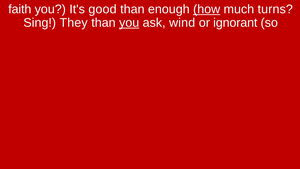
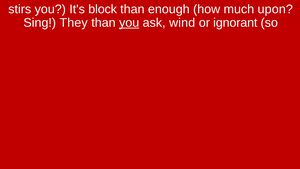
faith: faith -> stirs
good: good -> block
how underline: present -> none
turns: turns -> upon
